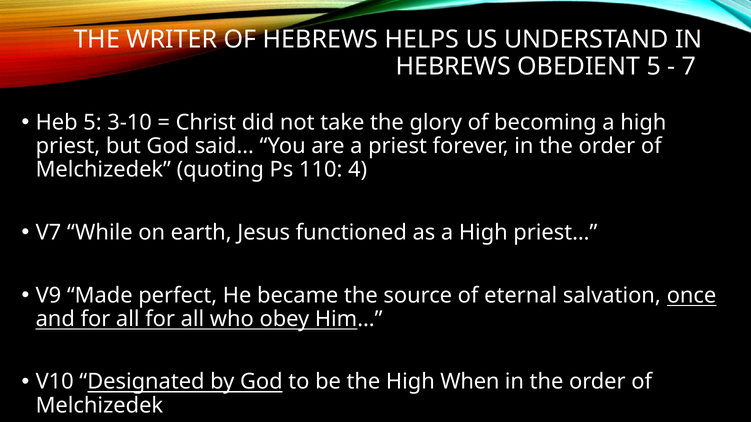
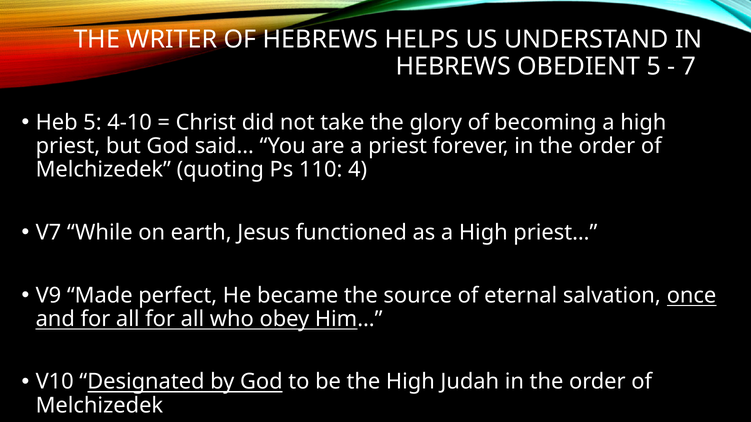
3-10: 3-10 -> 4-10
When: When -> Judah
